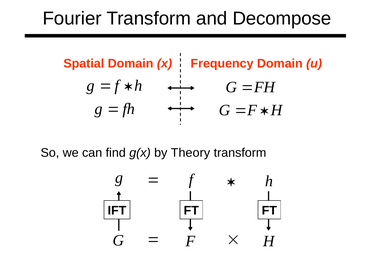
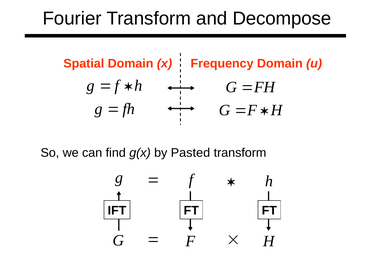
Theory: Theory -> Pasted
